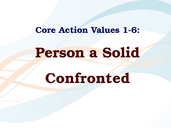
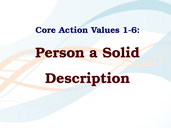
Confronted: Confronted -> Description
